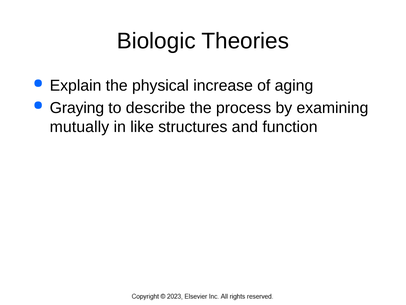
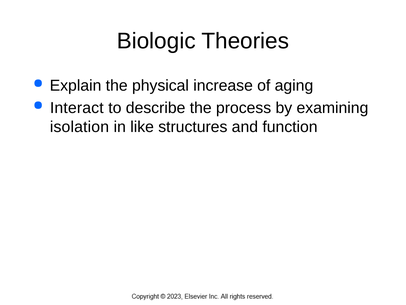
Graying: Graying -> Interact
mutually: mutually -> isolation
